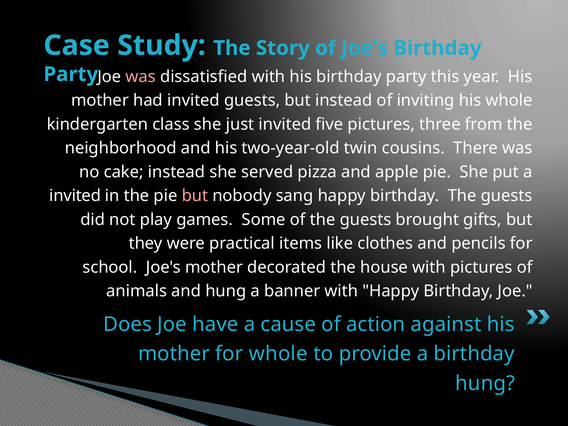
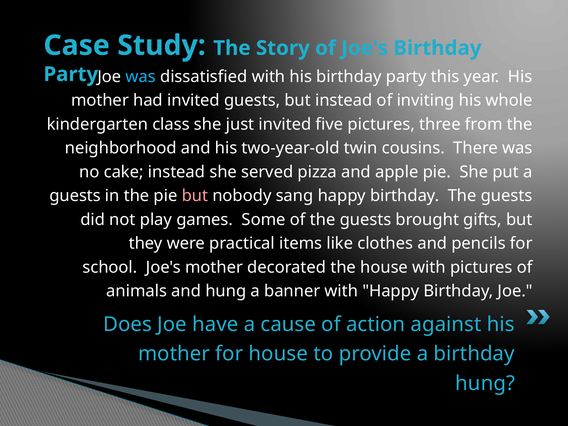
was at (141, 77) colour: pink -> light blue
invited at (75, 196): invited -> guests
for whole: whole -> house
